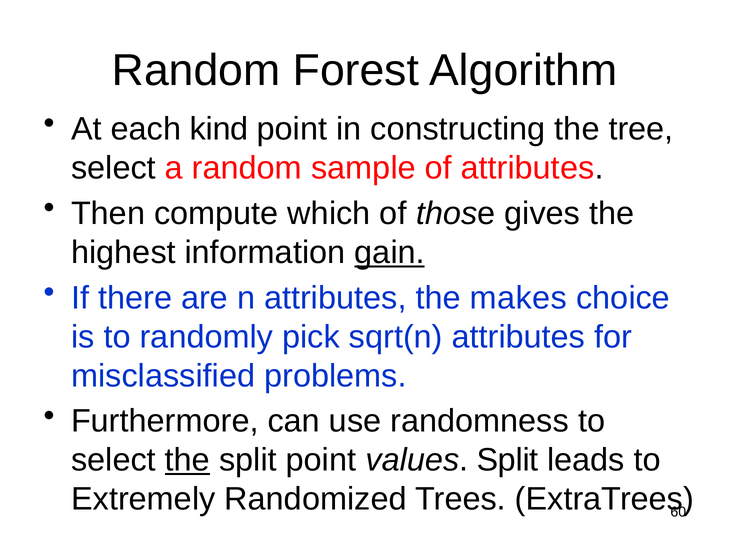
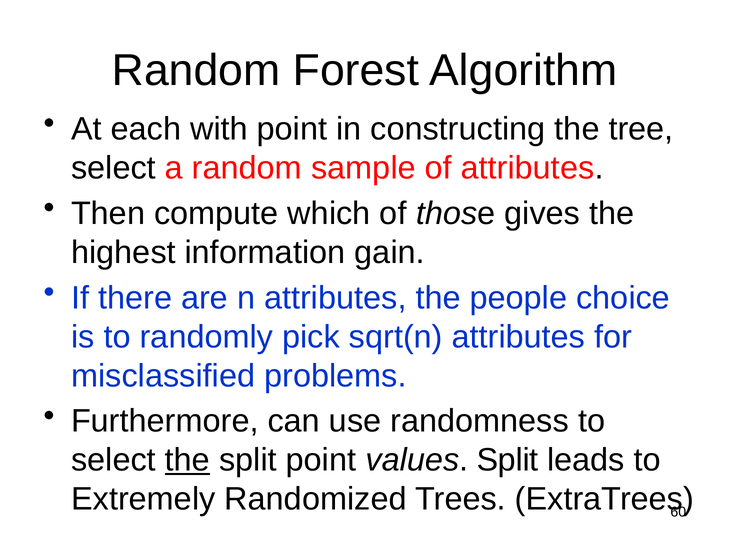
kind: kind -> with
gain underline: present -> none
makes: makes -> people
